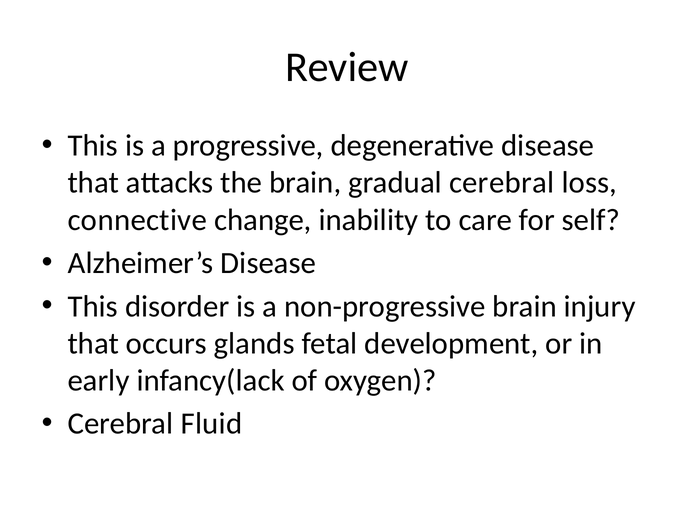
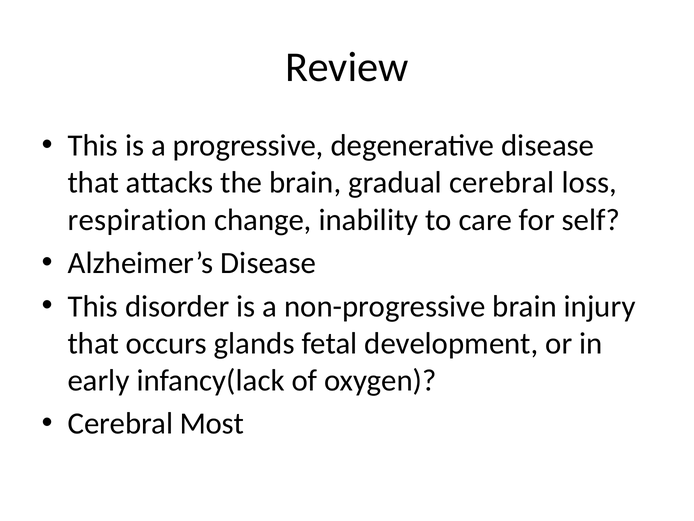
connective: connective -> respiration
Fluid: Fluid -> Most
